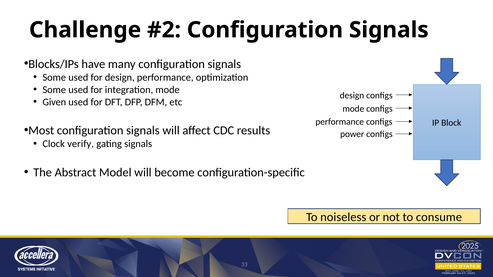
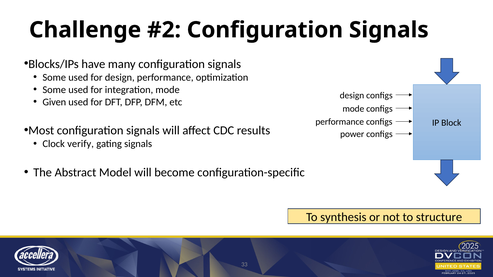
noiseless: noiseless -> synthesis
consume: consume -> structure
